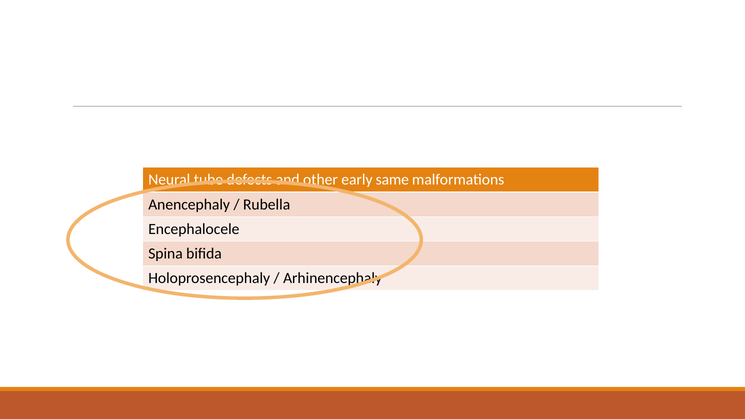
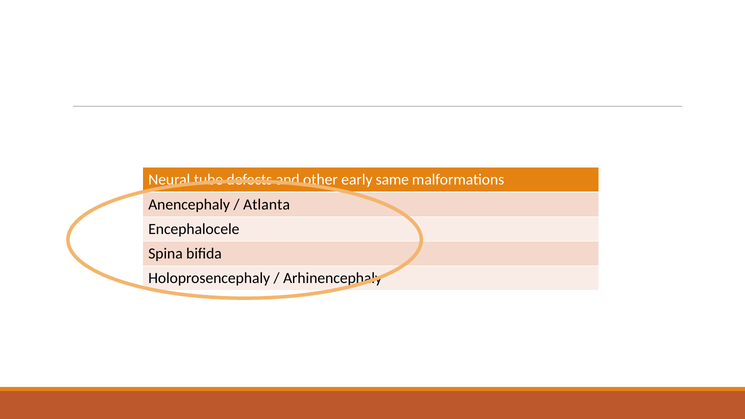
Rubella: Rubella -> Atlanta
